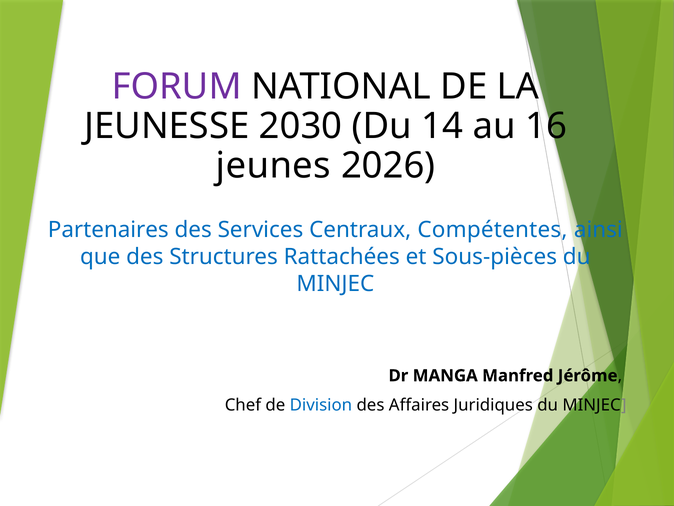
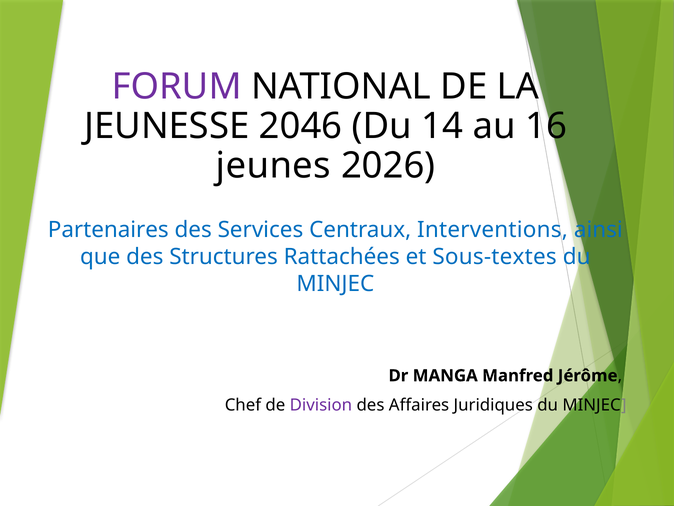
2030: 2030 -> 2046
Compétentes: Compétentes -> Interventions
Sous-pièces: Sous-pièces -> Sous-textes
Division colour: blue -> purple
